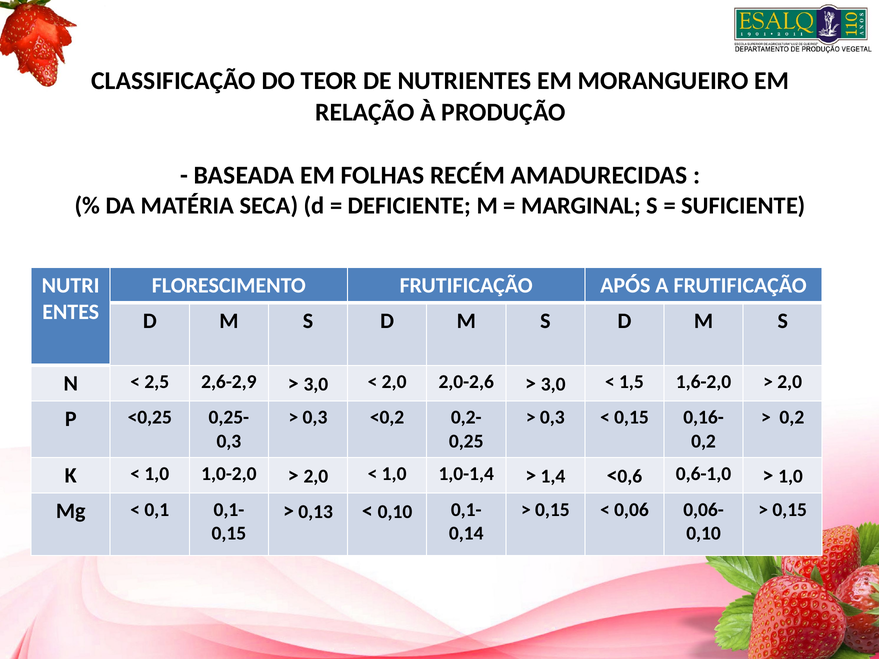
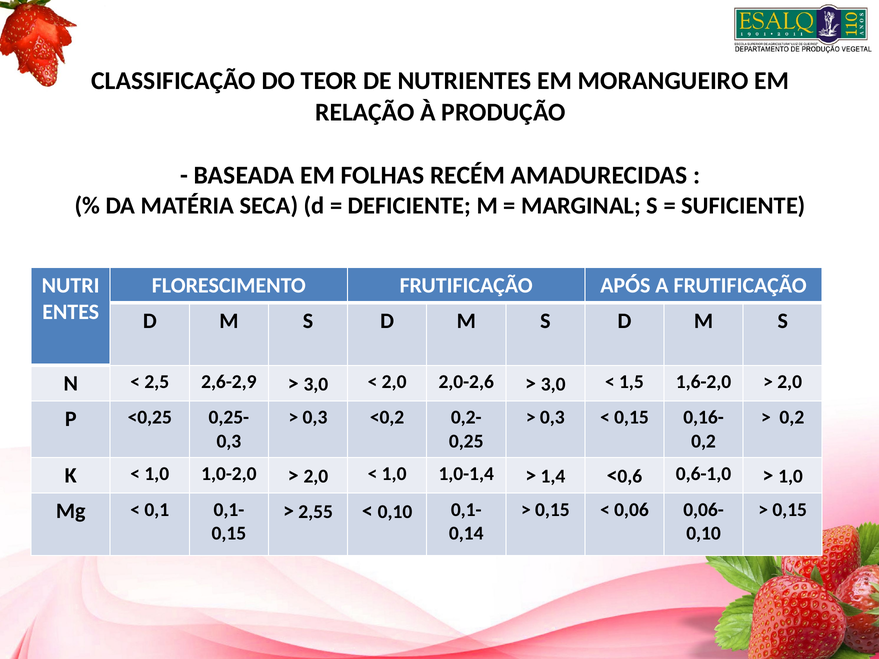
0,13: 0,13 -> 2,55
